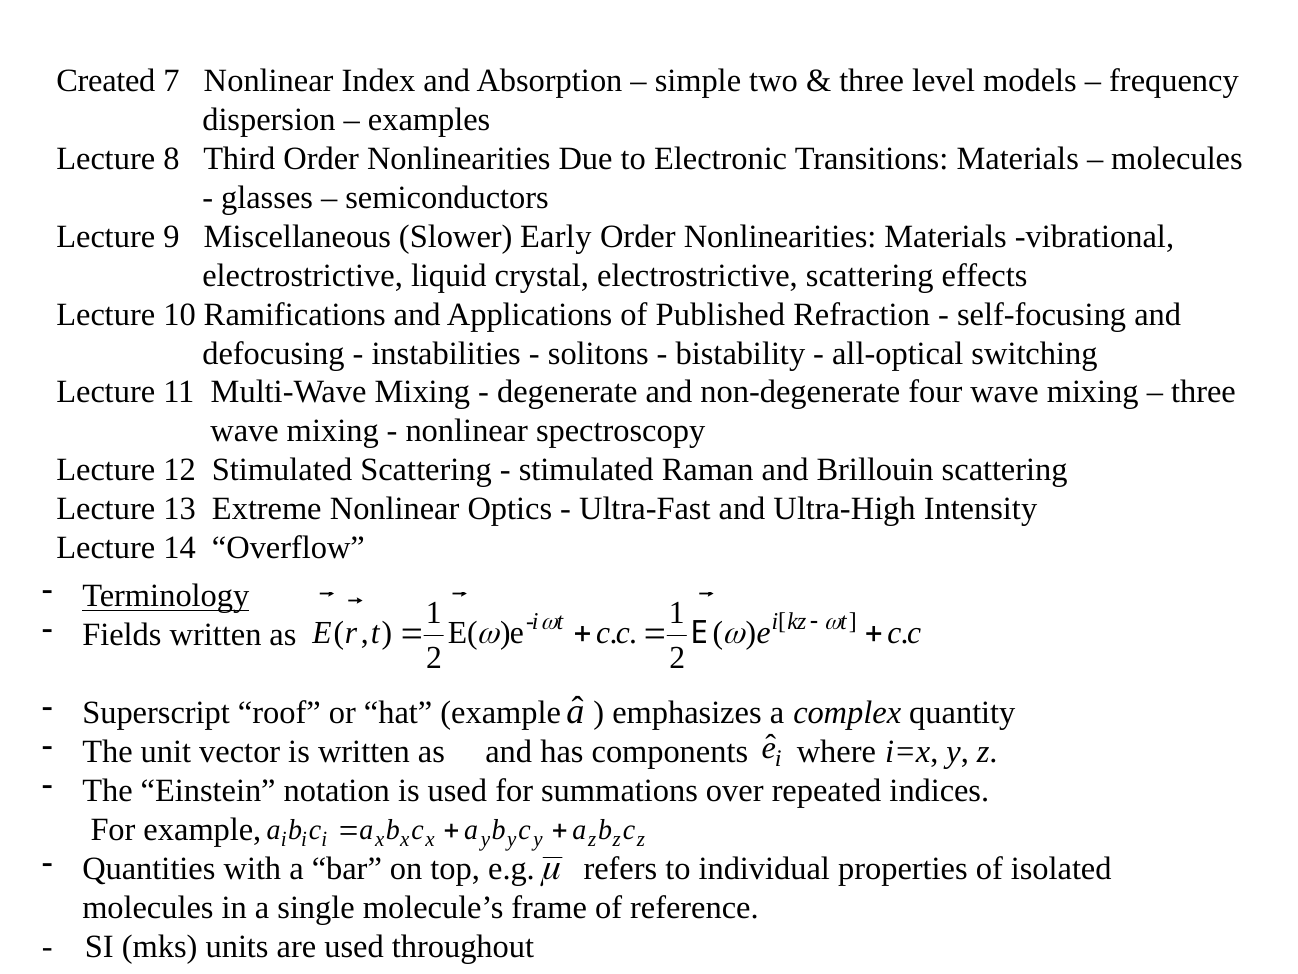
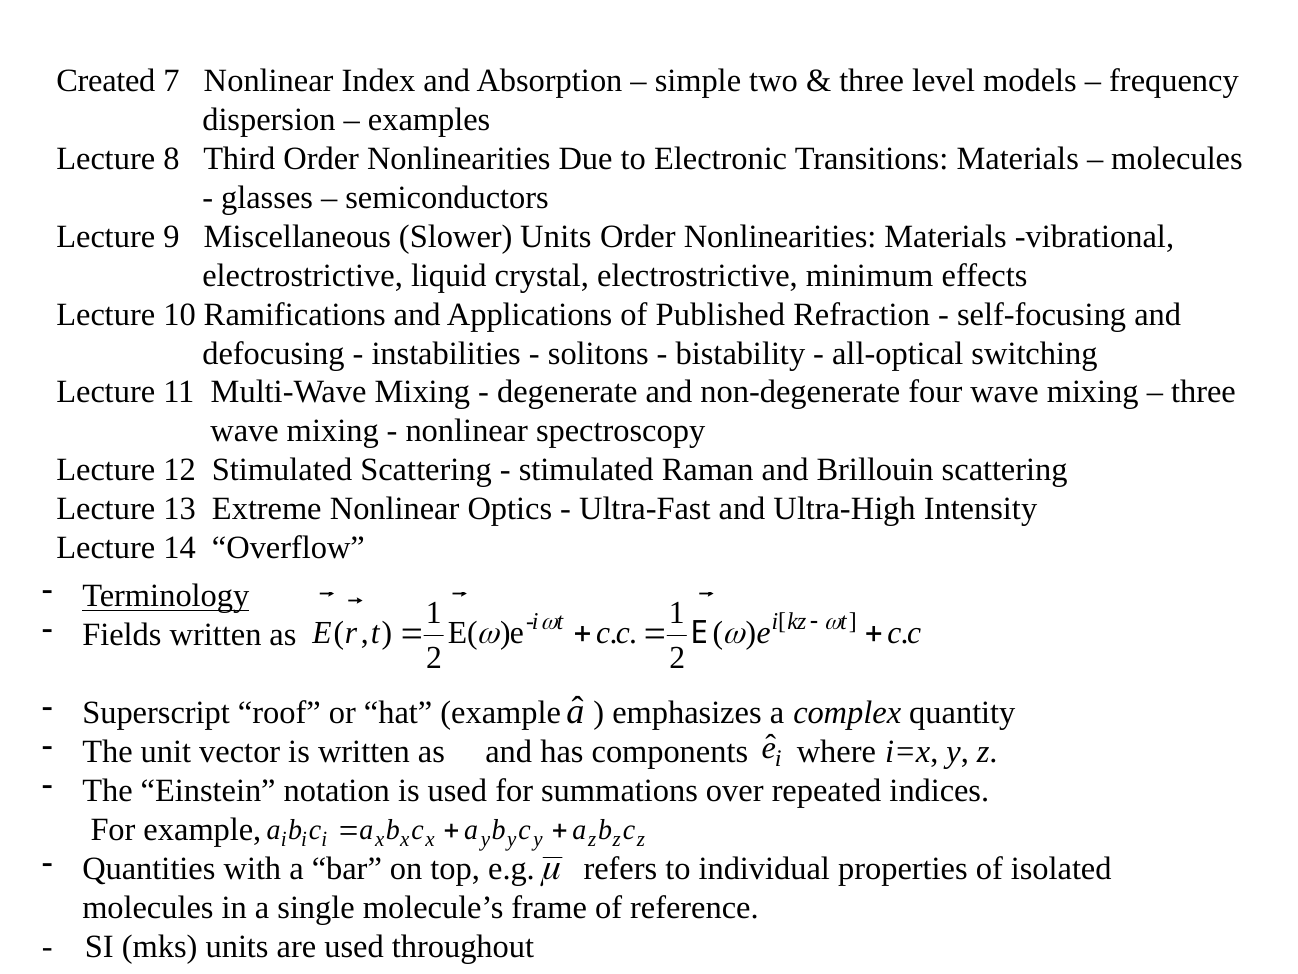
Slower Early: Early -> Units
electrostrictive scattering: scattering -> minimum
